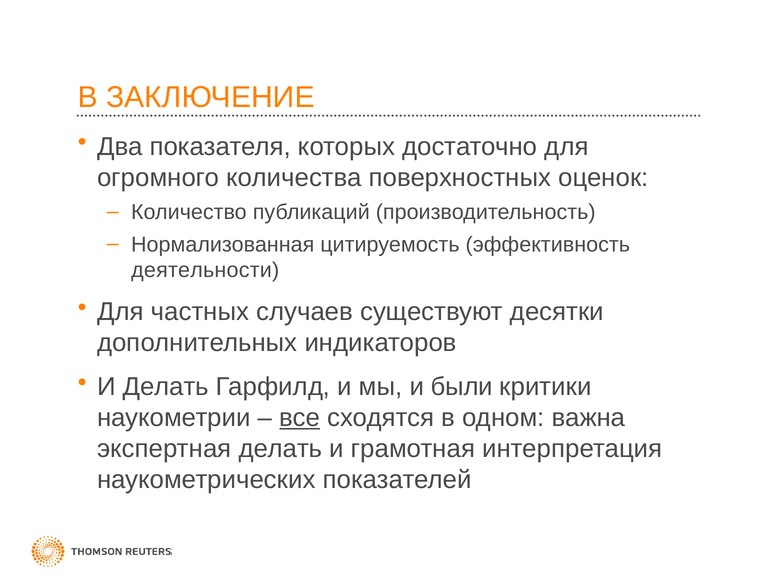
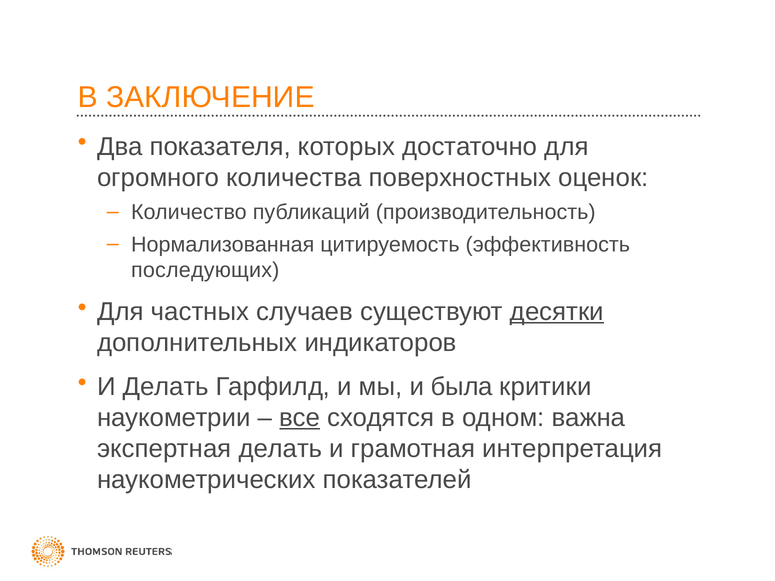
деятельности: деятельности -> последующих
десятки underline: none -> present
были: были -> была
